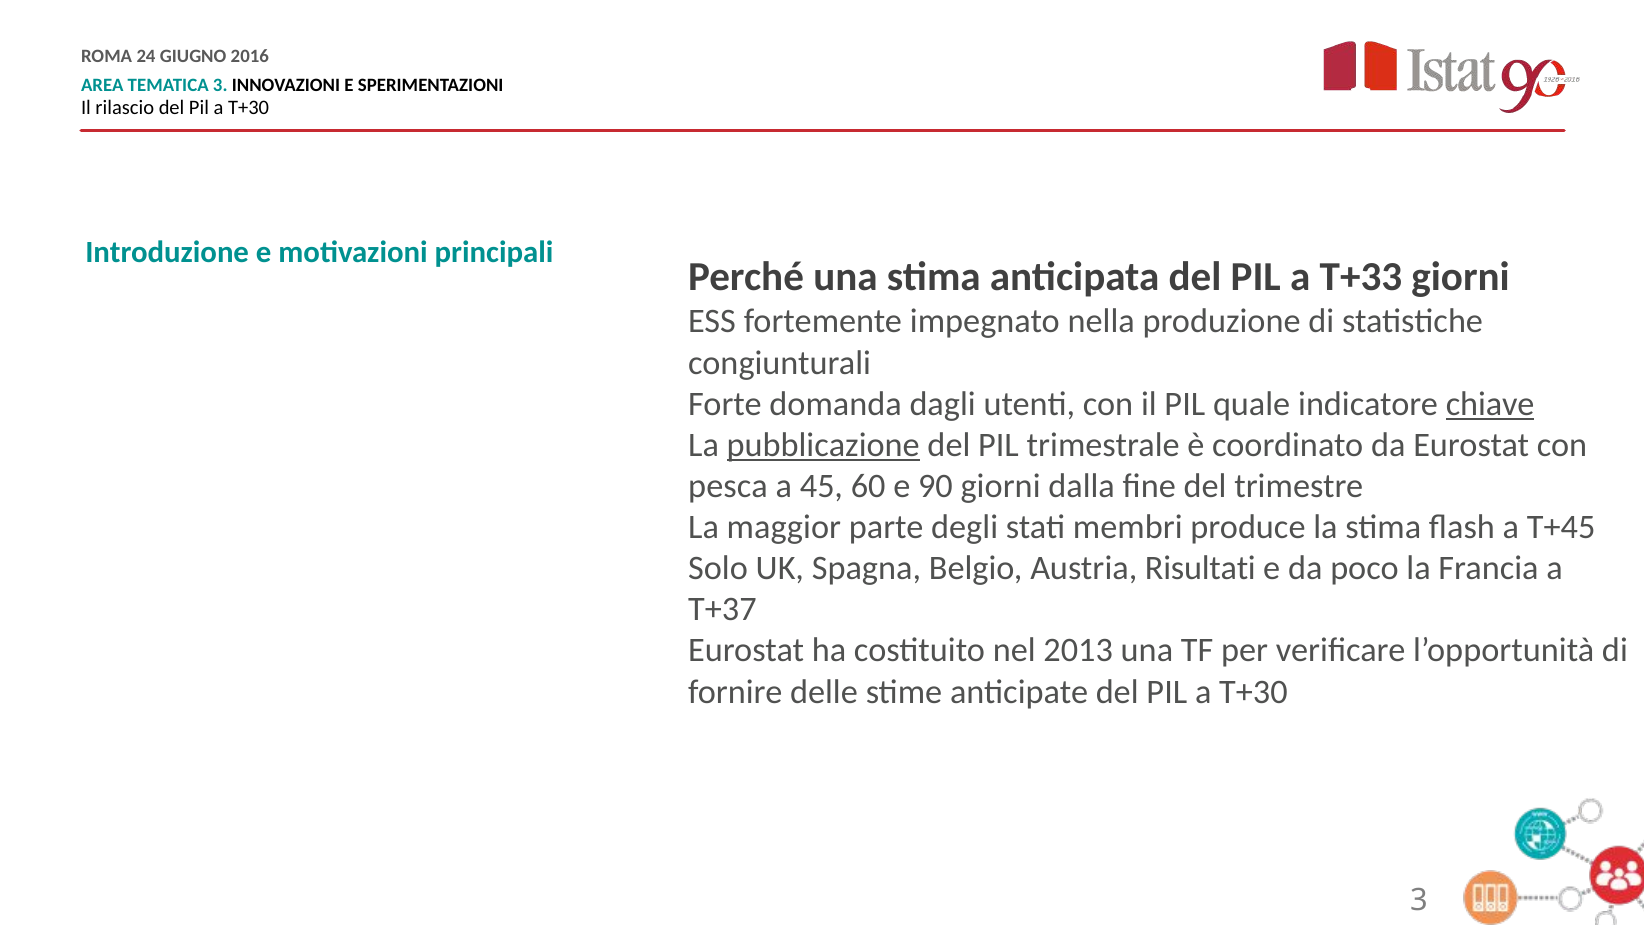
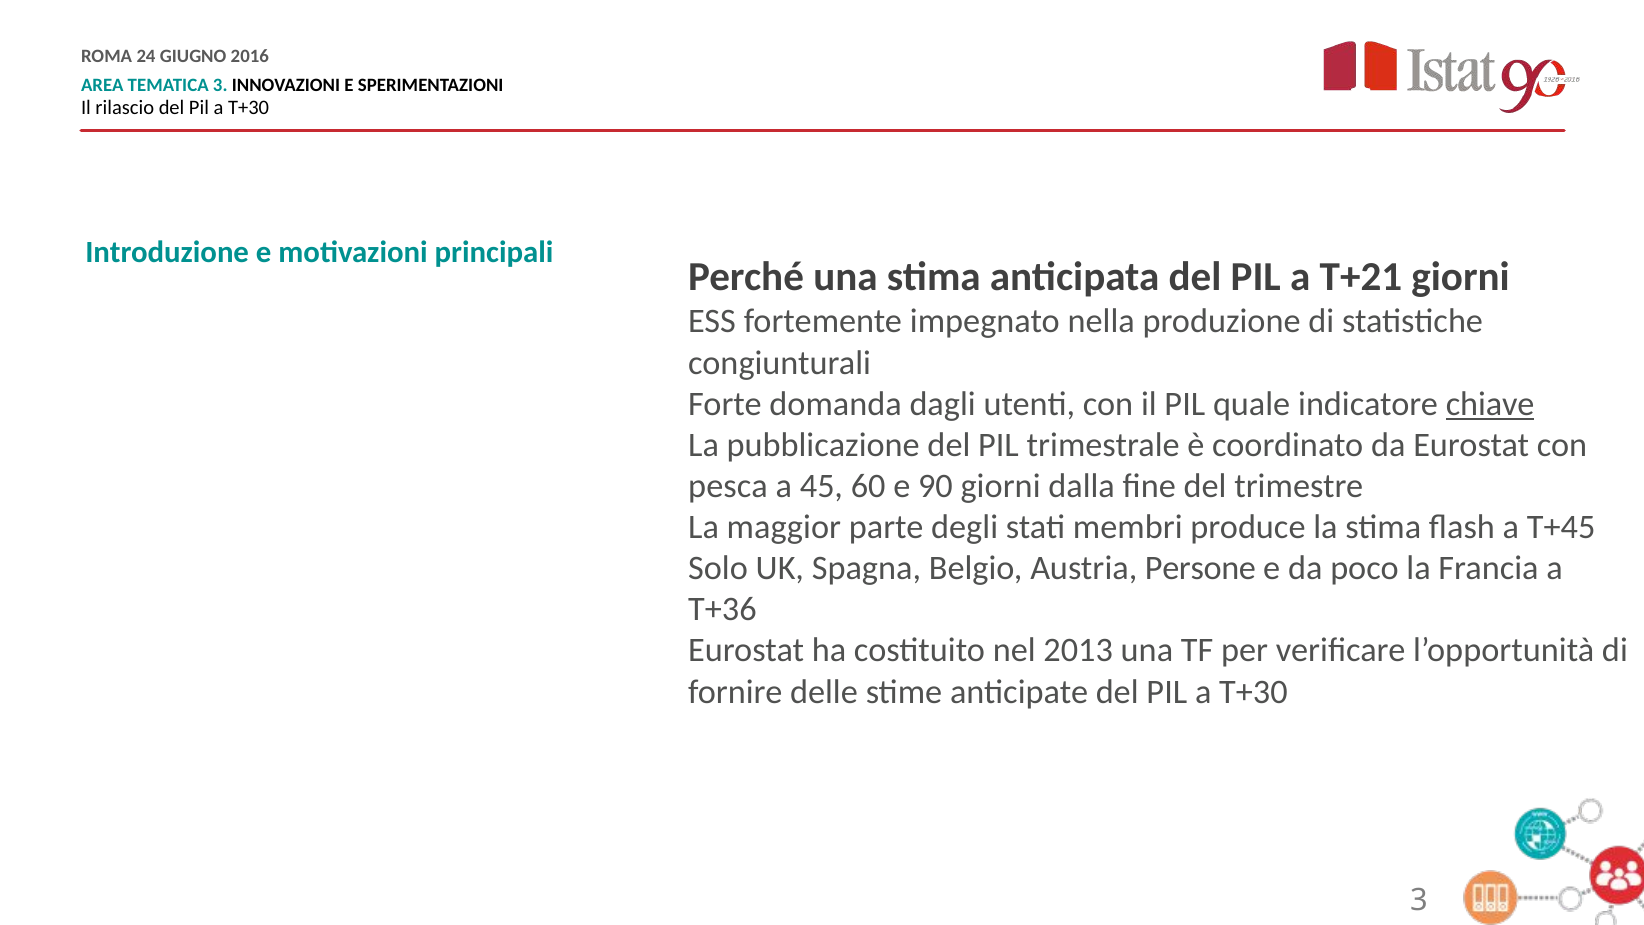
T+33: T+33 -> T+21
pubblicazione underline: present -> none
Risultati: Risultati -> Persone
T+37: T+37 -> T+36
